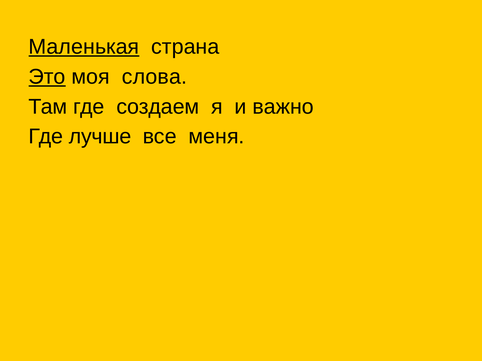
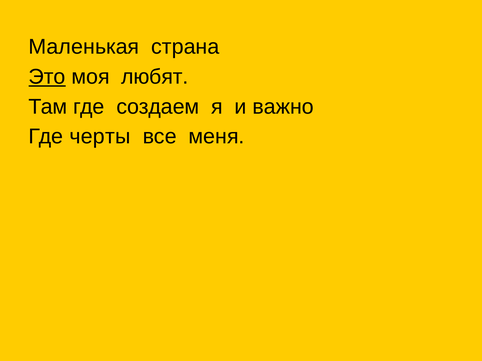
Маленькая underline: present -> none
слова: слова -> любят
лучше: лучше -> черты
